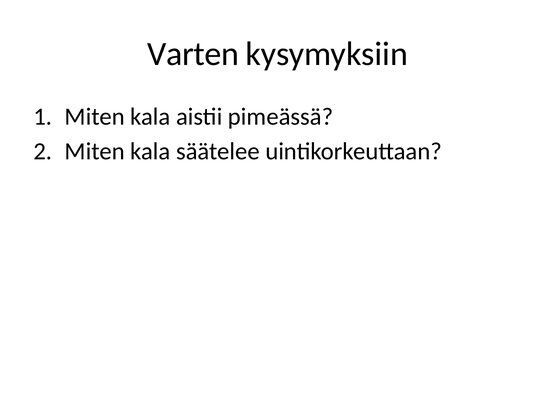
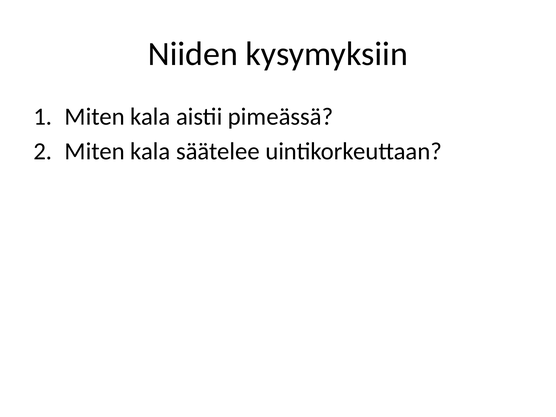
Varten: Varten -> Niiden
